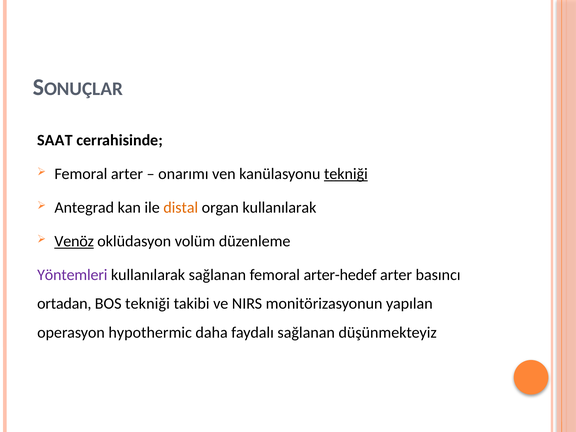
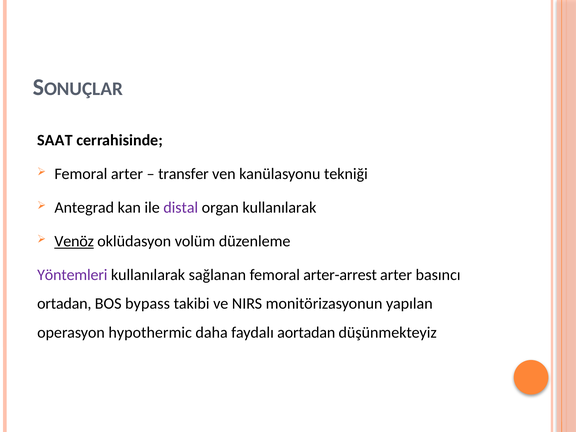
onarımı: onarımı -> transfer
tekniği at (346, 174) underline: present -> none
distal colour: orange -> purple
arter-hedef: arter-hedef -> arter-arrest
BOS tekniği: tekniği -> bypass
faydalı sağlanan: sağlanan -> aortadan
